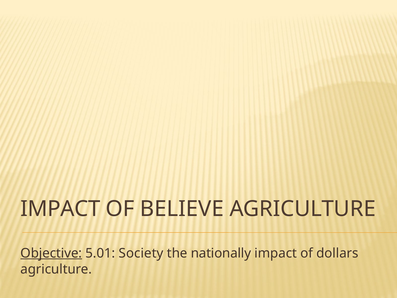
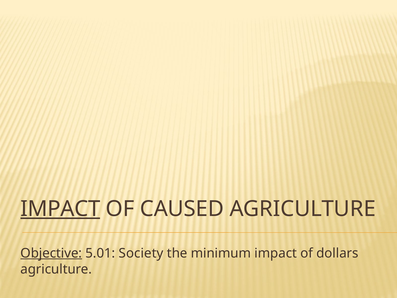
IMPACT at (60, 209) underline: none -> present
BELIEVE: BELIEVE -> CAUSED
nationally: nationally -> minimum
